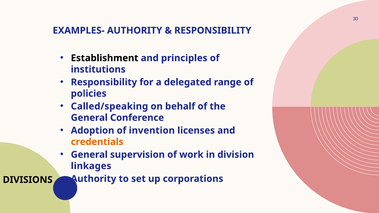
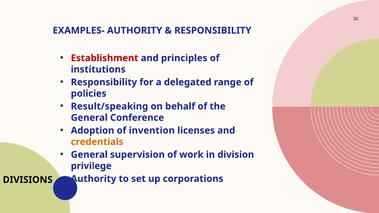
Establishment colour: black -> red
Called/speaking: Called/speaking -> Result/speaking
linkages: linkages -> privilege
